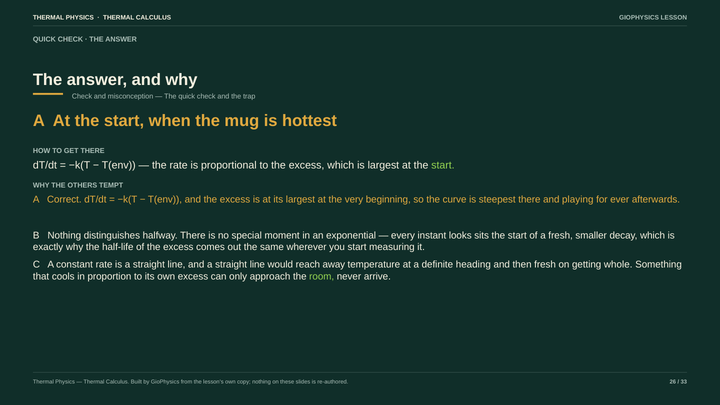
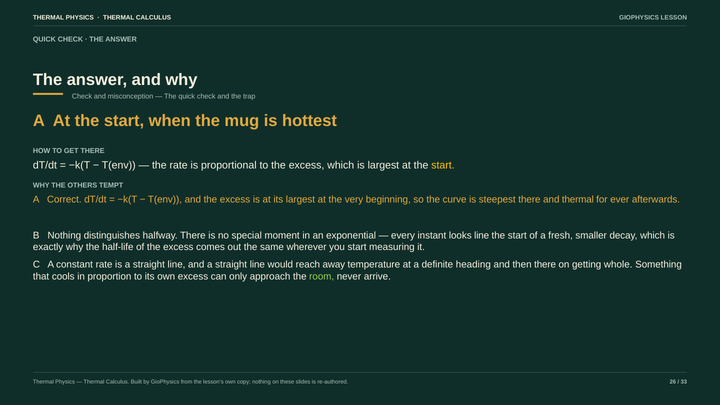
start at (443, 165) colour: light green -> yellow
and playing: playing -> thermal
looks sits: sits -> line
then fresh: fresh -> there
